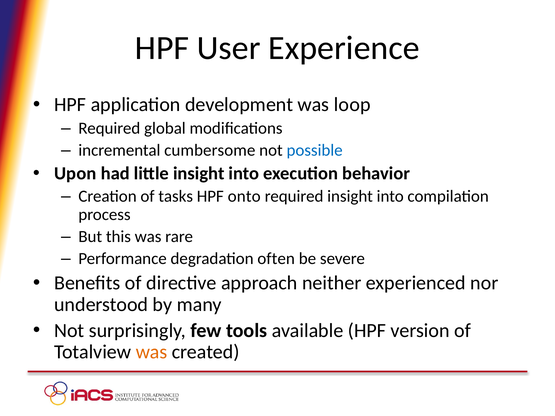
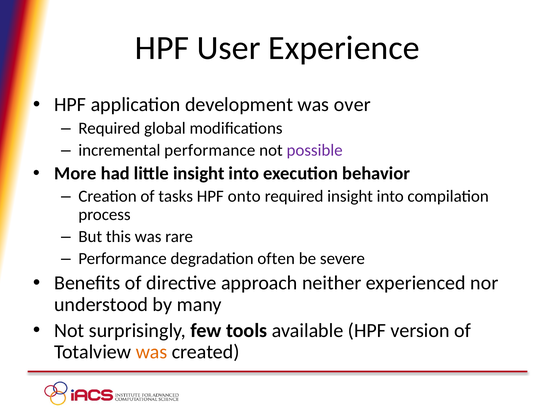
loop: loop -> over
incremental cumbersome: cumbersome -> performance
possible colour: blue -> purple
Upon: Upon -> More
